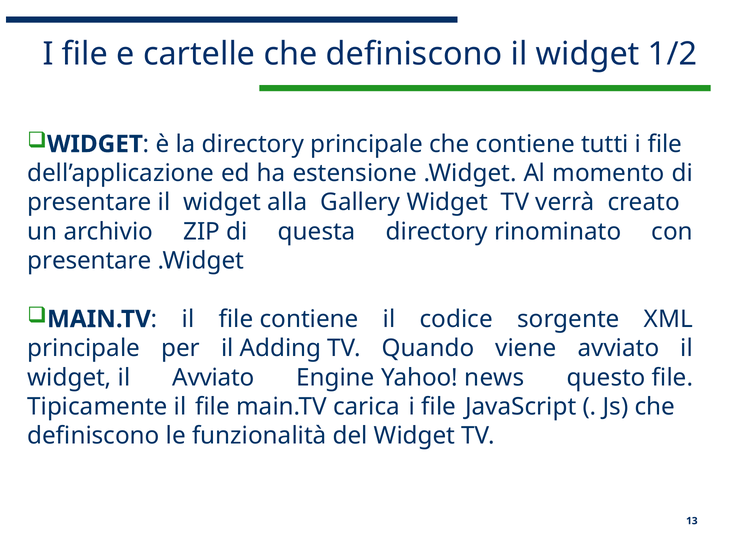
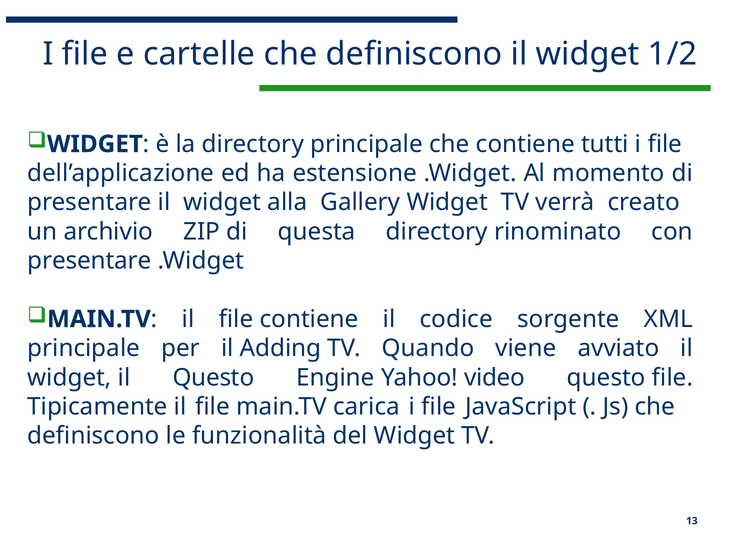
il Avviato: Avviato -> Questo
news: news -> video
